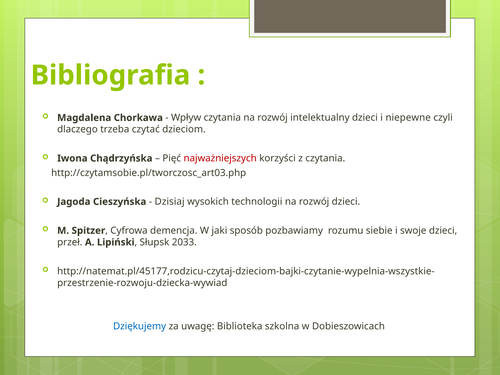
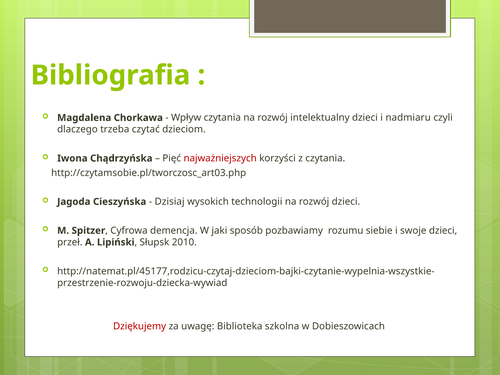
niepewne: niepewne -> nadmiaru
2033: 2033 -> 2010
Dziękujemy colour: blue -> red
